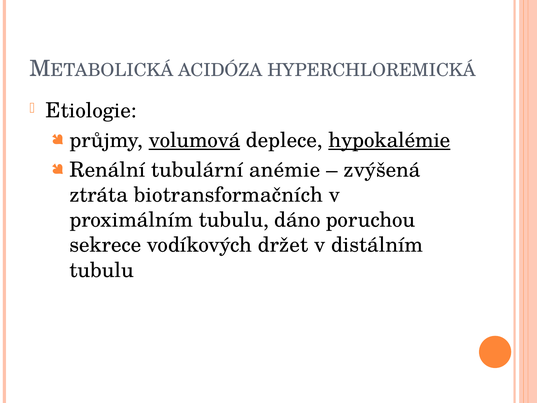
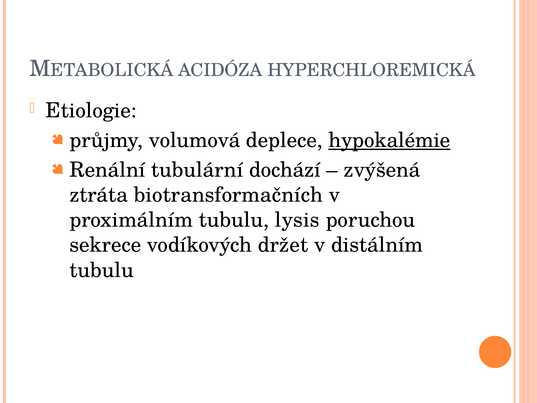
volumová underline: present -> none
anémie: anémie -> dochází
dáno: dáno -> lysis
